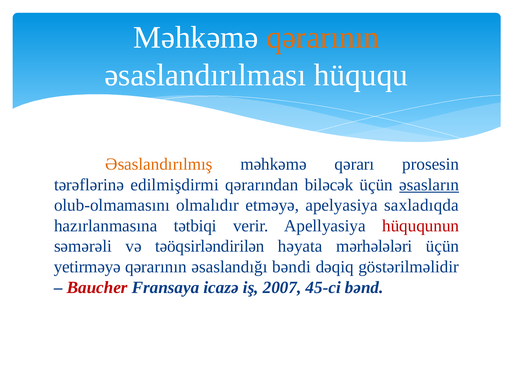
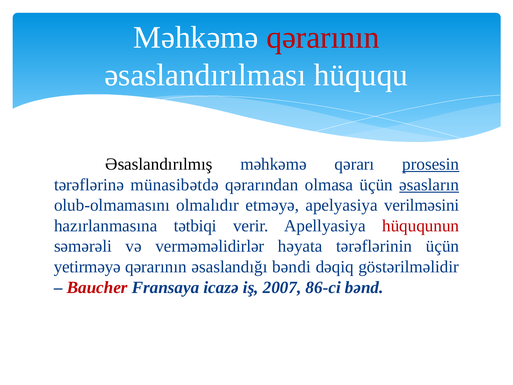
qərarının at (323, 37) colour: orange -> red
Əsaslandırılmış colour: orange -> black
prosesin underline: none -> present
edilmişdirmi: edilmişdirmi -> münasibətdə
biləcək: biləcək -> olmasa
saxladıqda: saxladıqda -> verilməsini
təöqsirləndirilən: təöqsirləndirilən -> verməməlidirlər
mərhələləri: mərhələləri -> tərəflərinin
45-ci: 45-ci -> 86-ci
